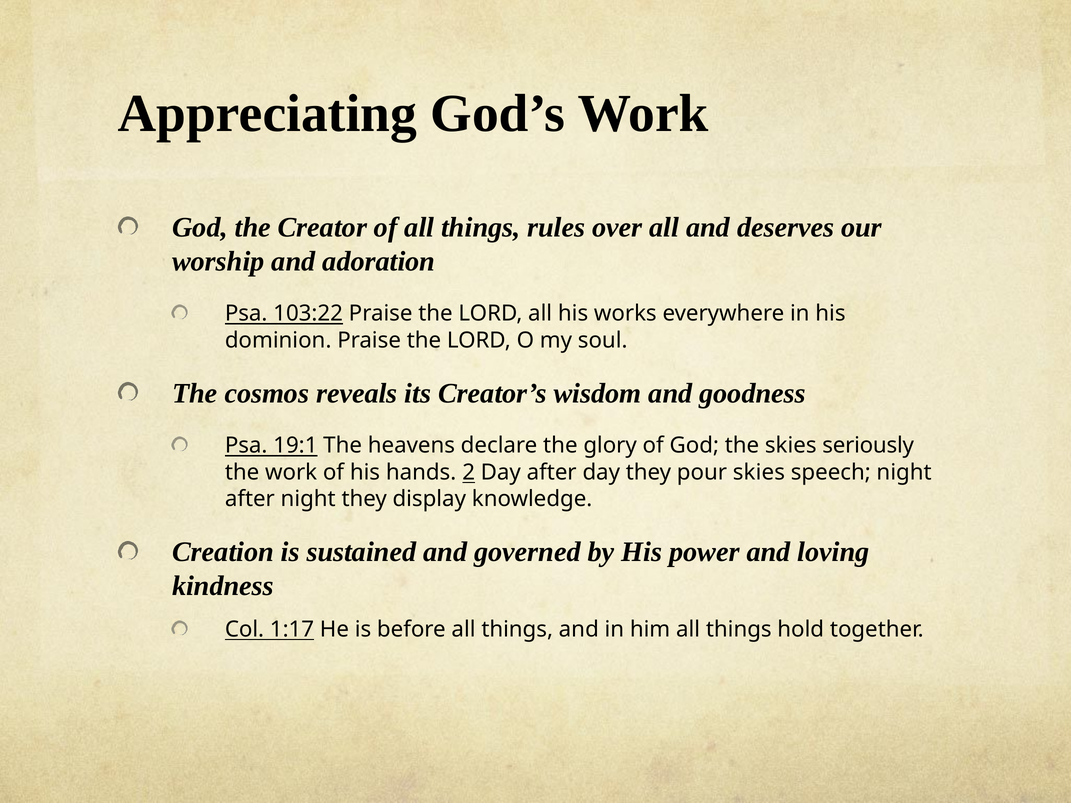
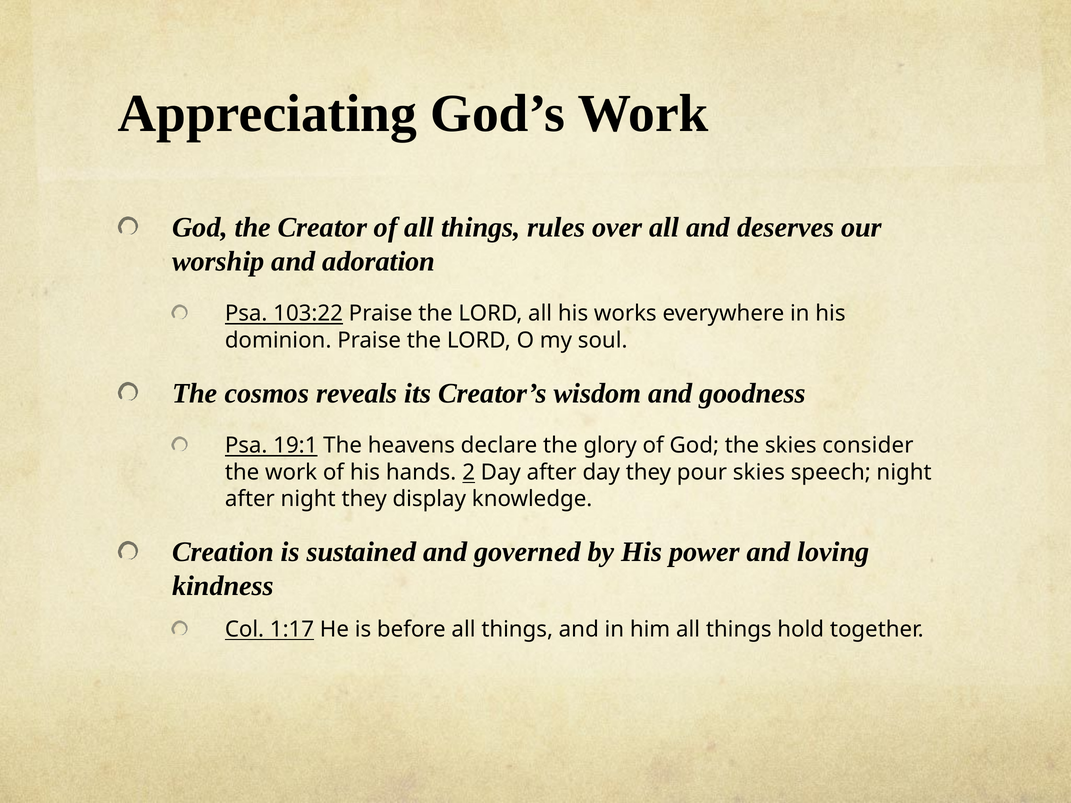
seriously: seriously -> consider
